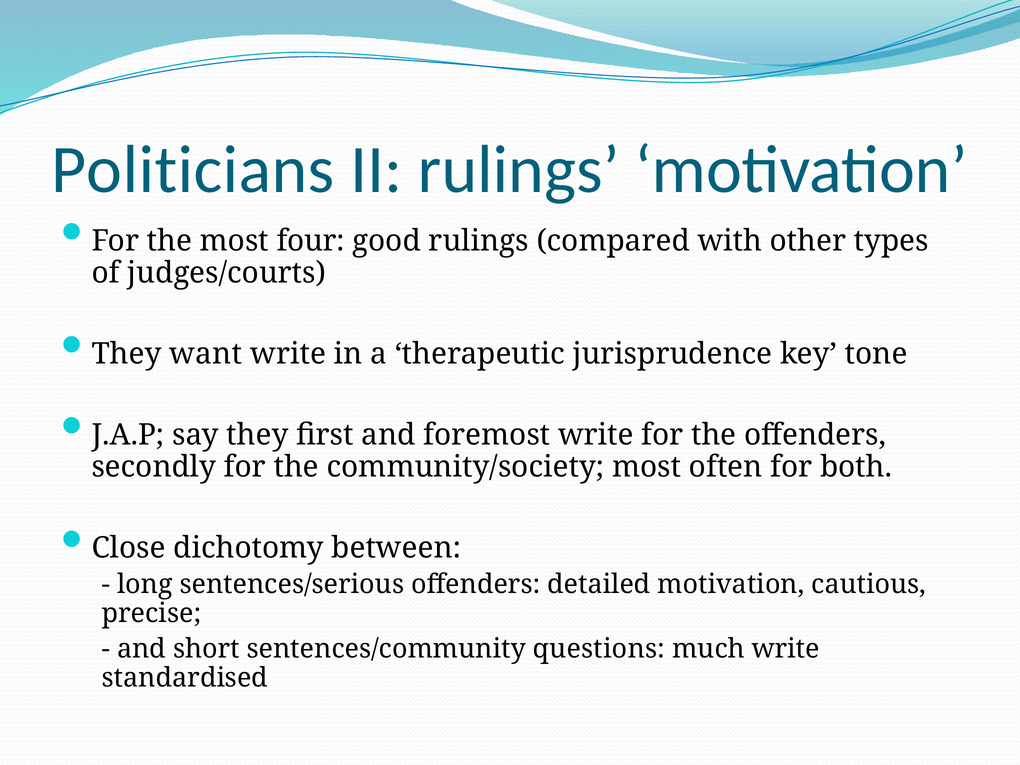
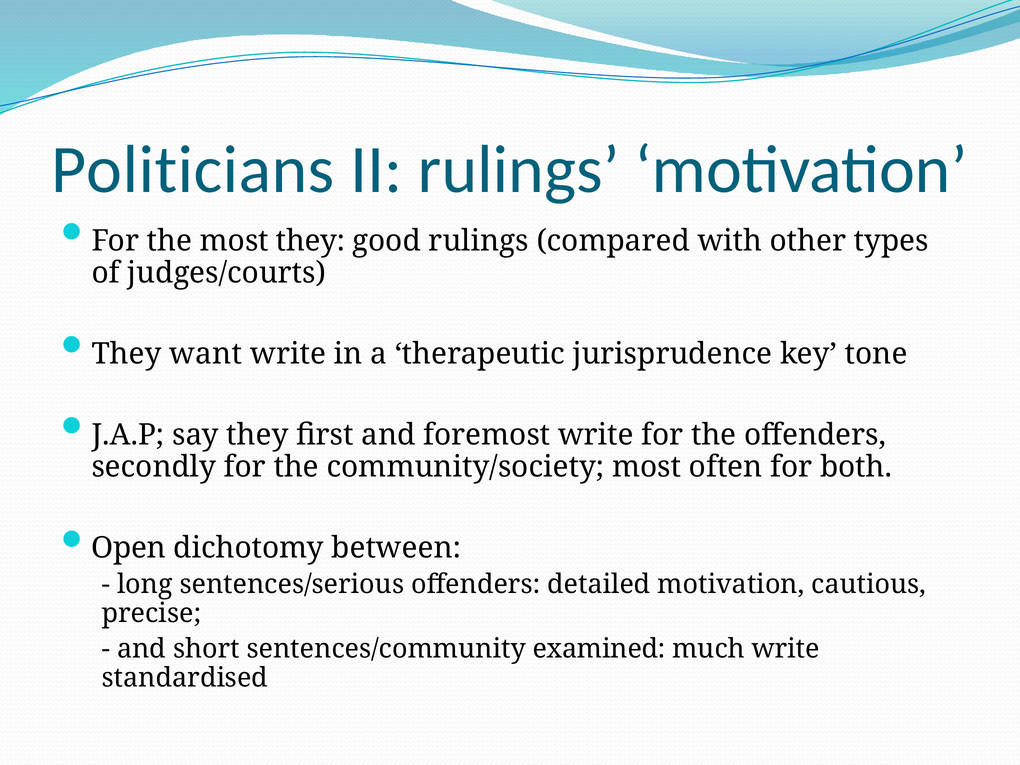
most four: four -> they
Close: Close -> Open
questions: questions -> examined
